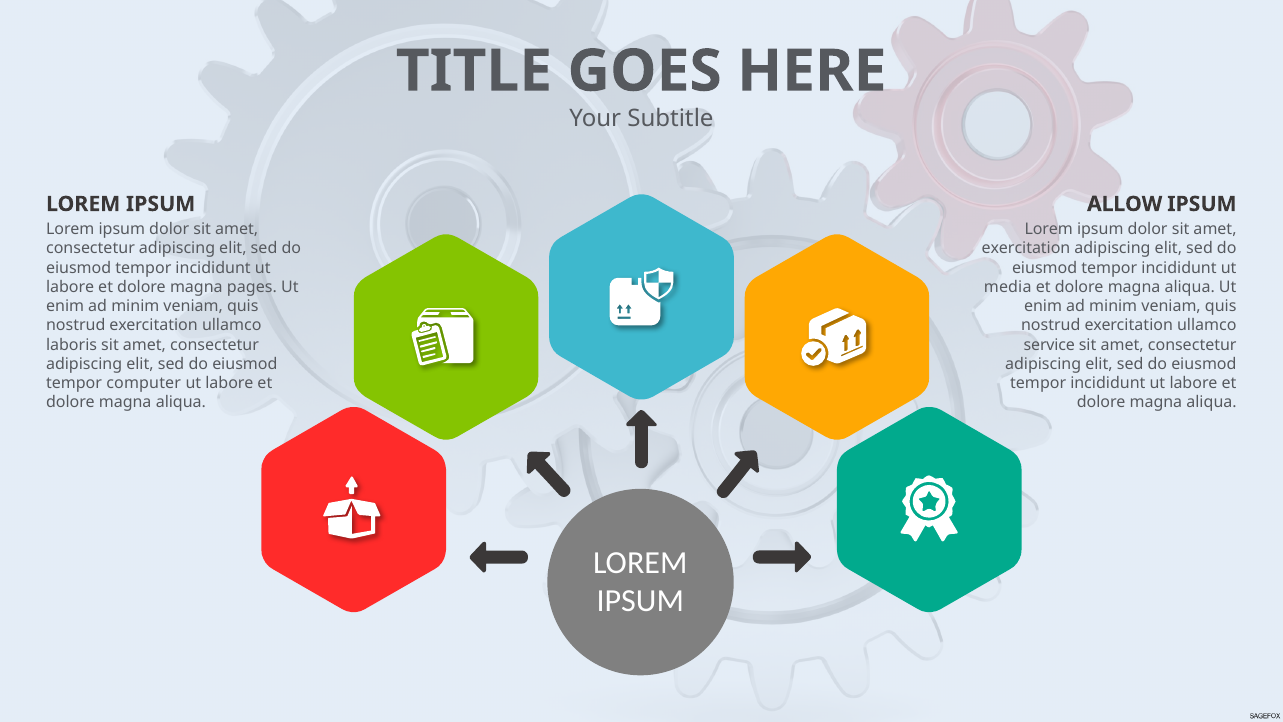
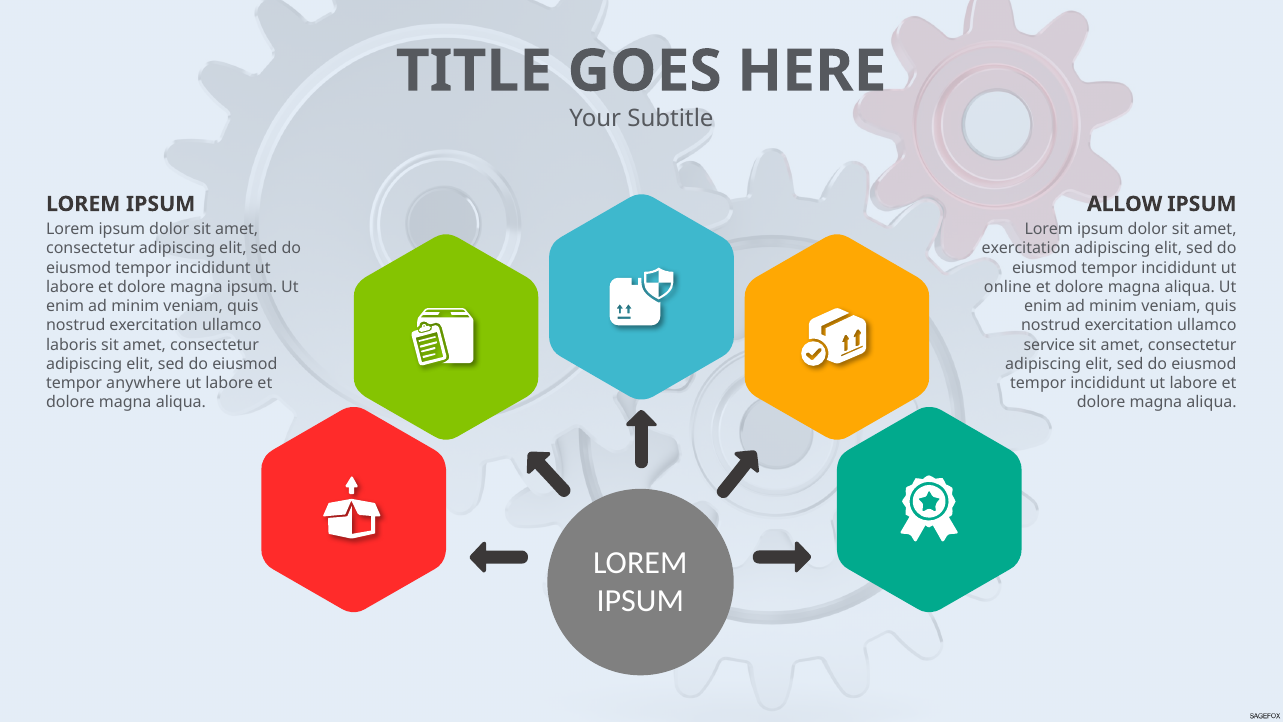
magna pages: pages -> ipsum
media: media -> online
computer: computer -> anywhere
